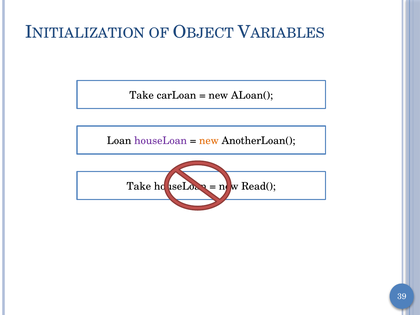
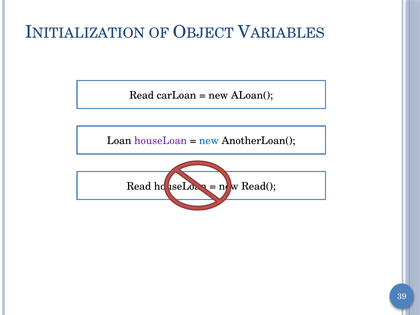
Take at (142, 95): Take -> Read
new at (209, 141) colour: orange -> blue
Take at (139, 186): Take -> Read
